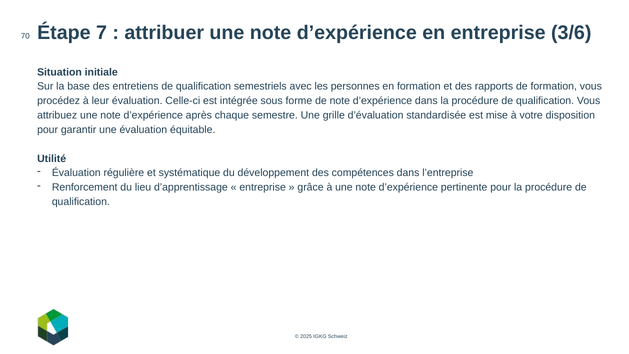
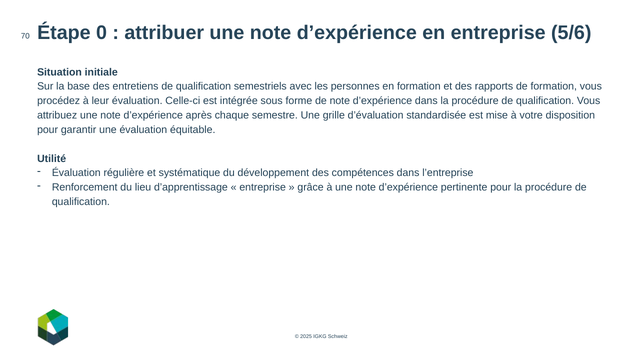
7: 7 -> 0
3/6: 3/6 -> 5/6
